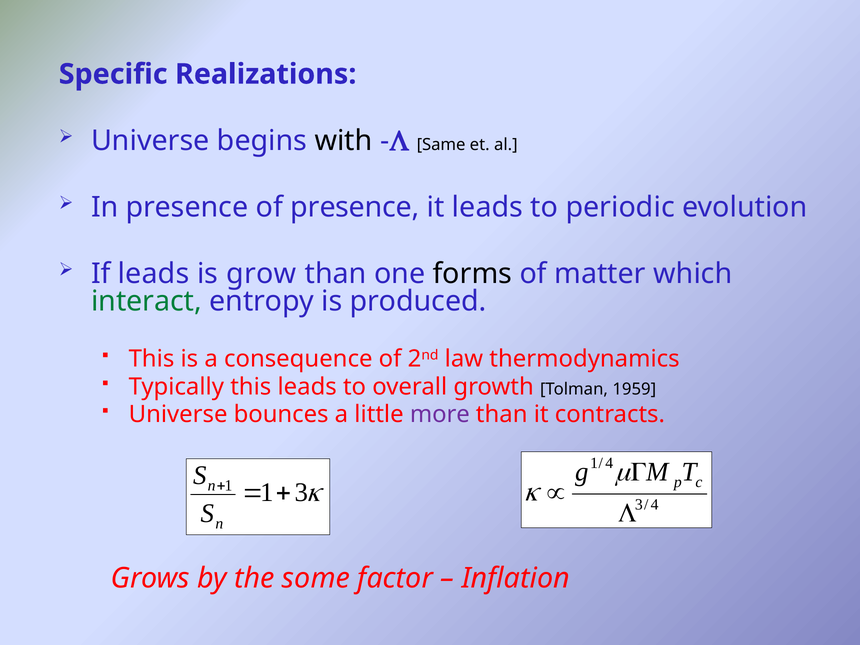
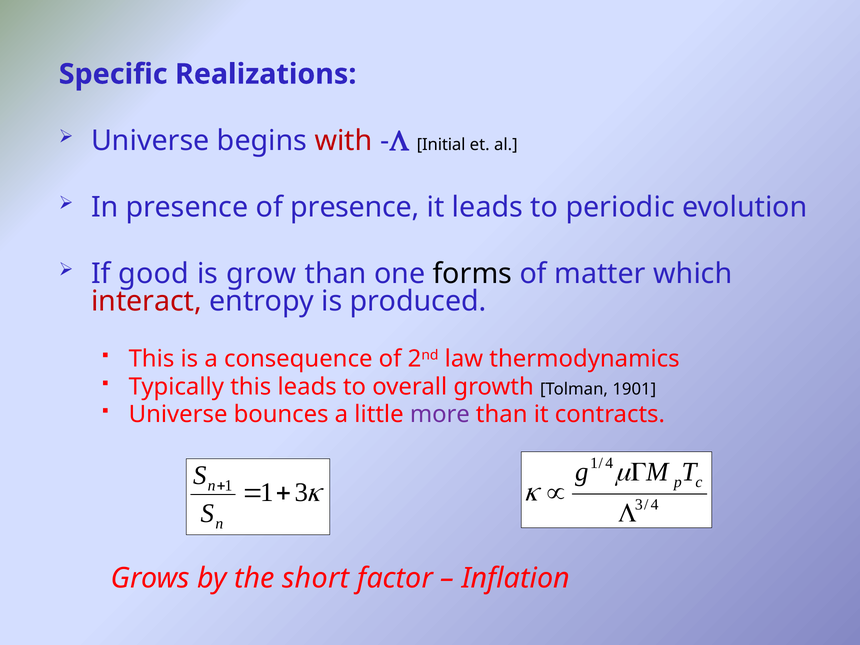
with colour: black -> red
Same: Same -> Initial
If leads: leads -> good
interact colour: green -> red
1959: 1959 -> 1901
some: some -> short
